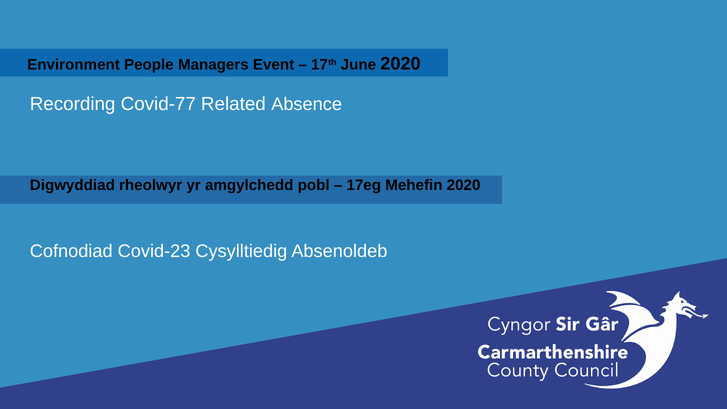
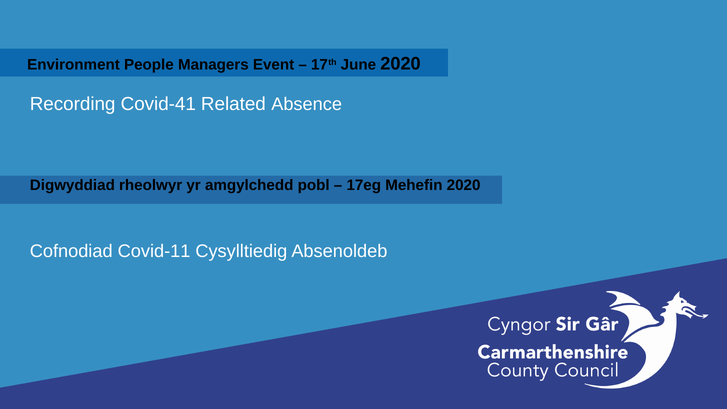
Covid-77: Covid-77 -> Covid-41
Covid-23: Covid-23 -> Covid-11
